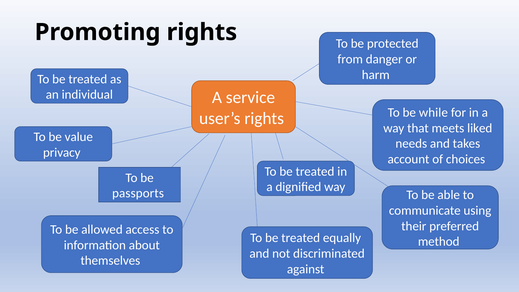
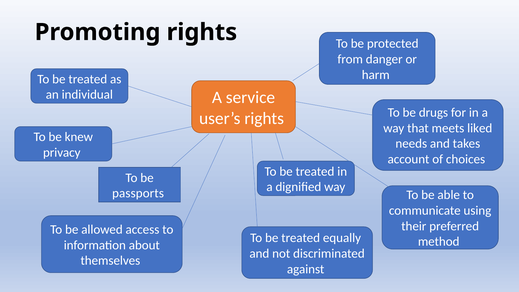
while: while -> drugs
value: value -> knew
